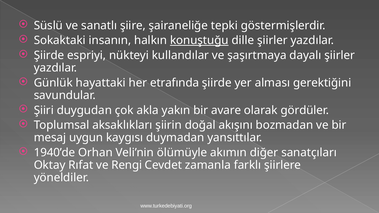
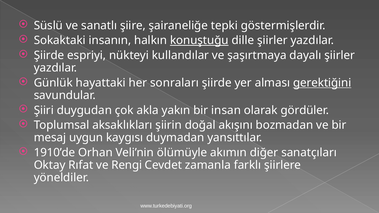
etrafında: etrafında -> sonraları
gerektiğini underline: none -> present
avare: avare -> insan
1940’de: 1940’de -> 1910’de
